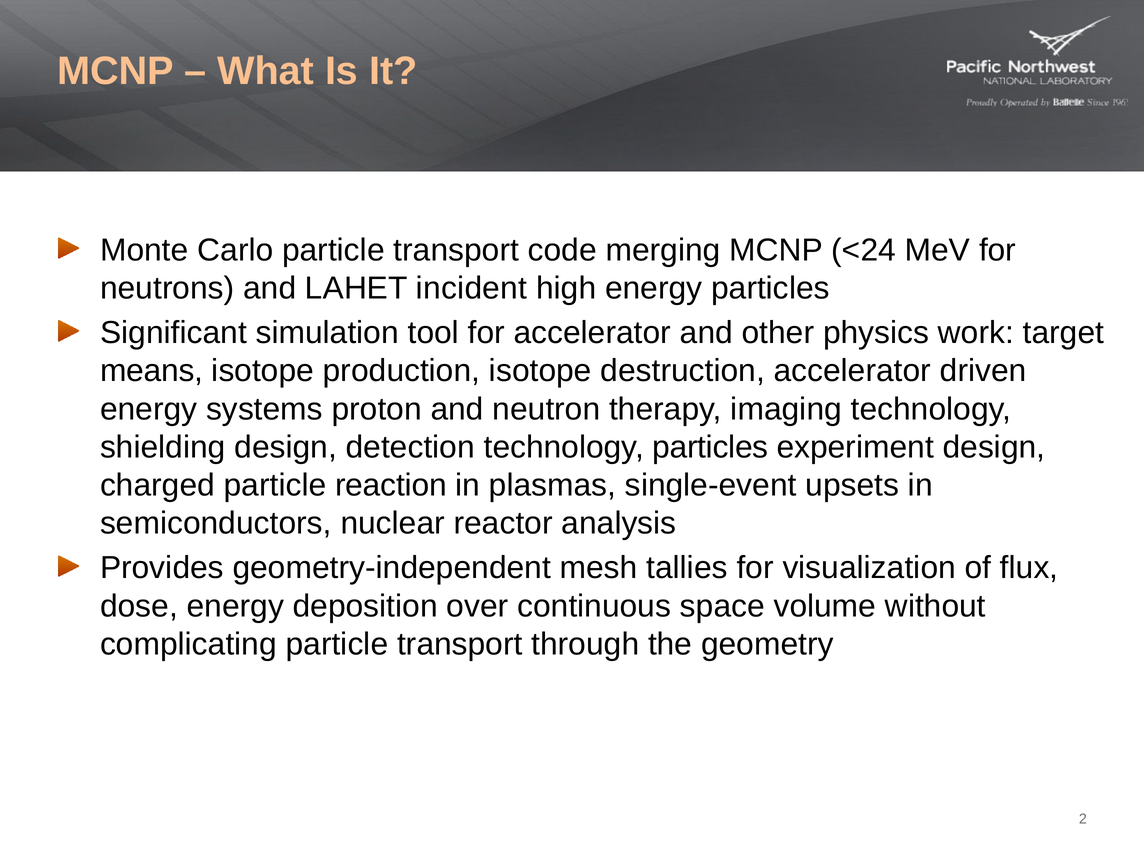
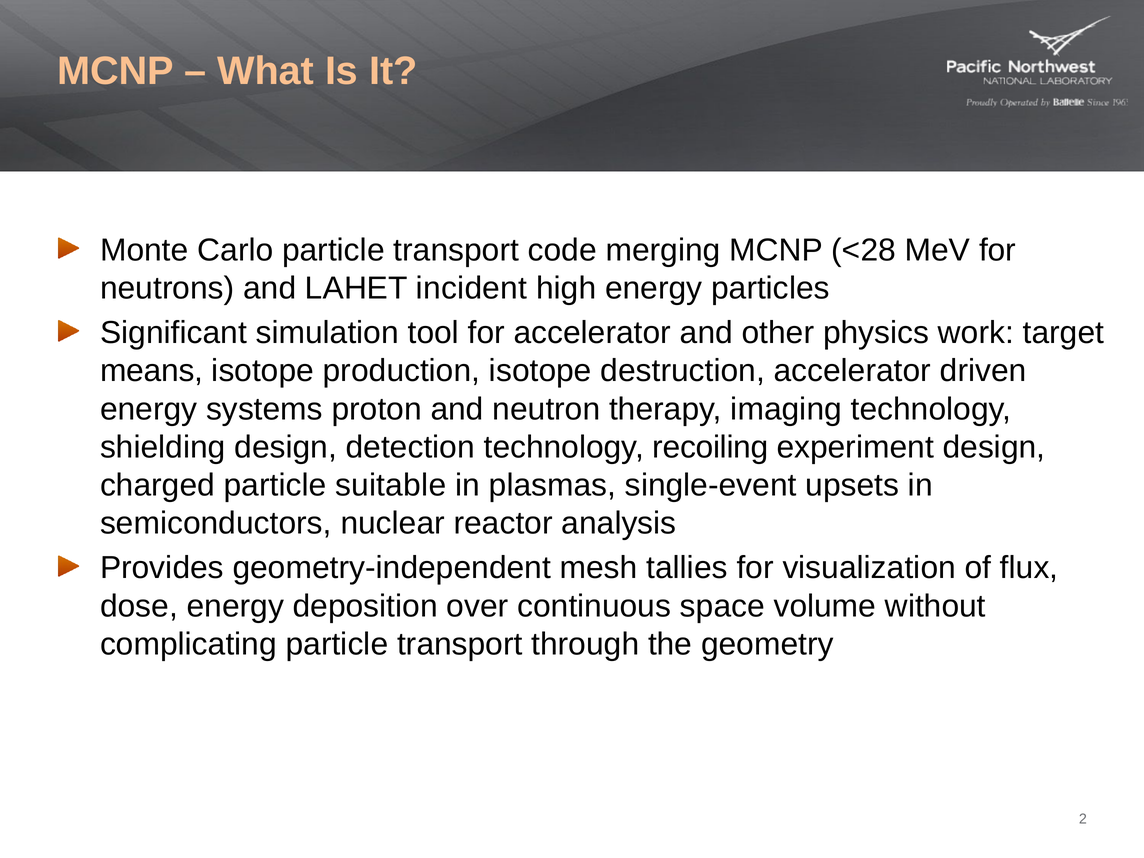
<24: <24 -> <28
technology particles: particles -> recoiling
reaction: reaction -> suitable
